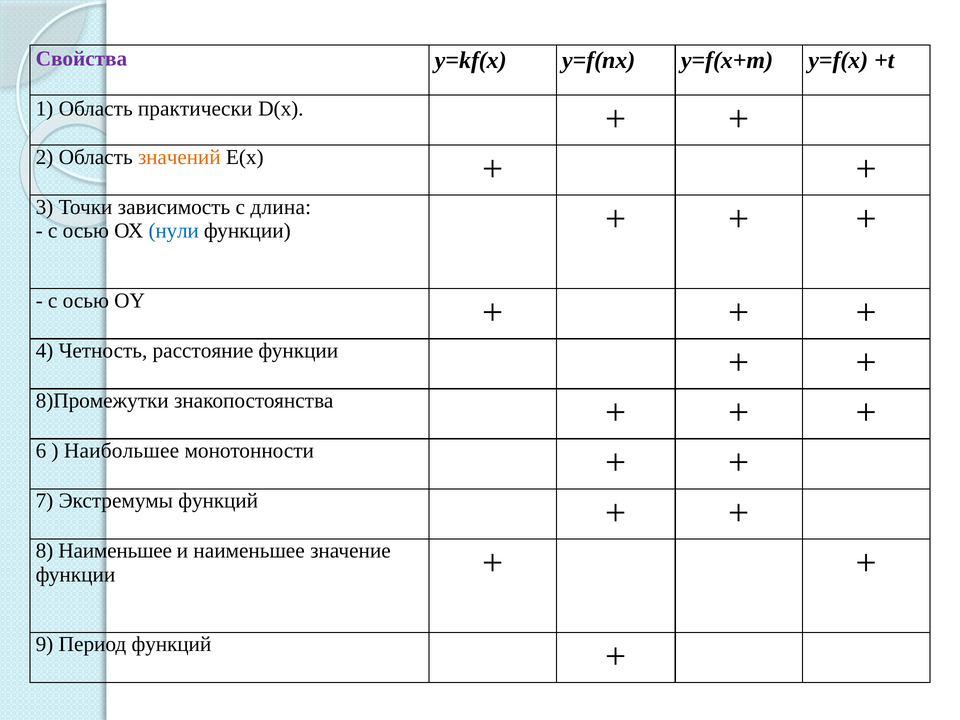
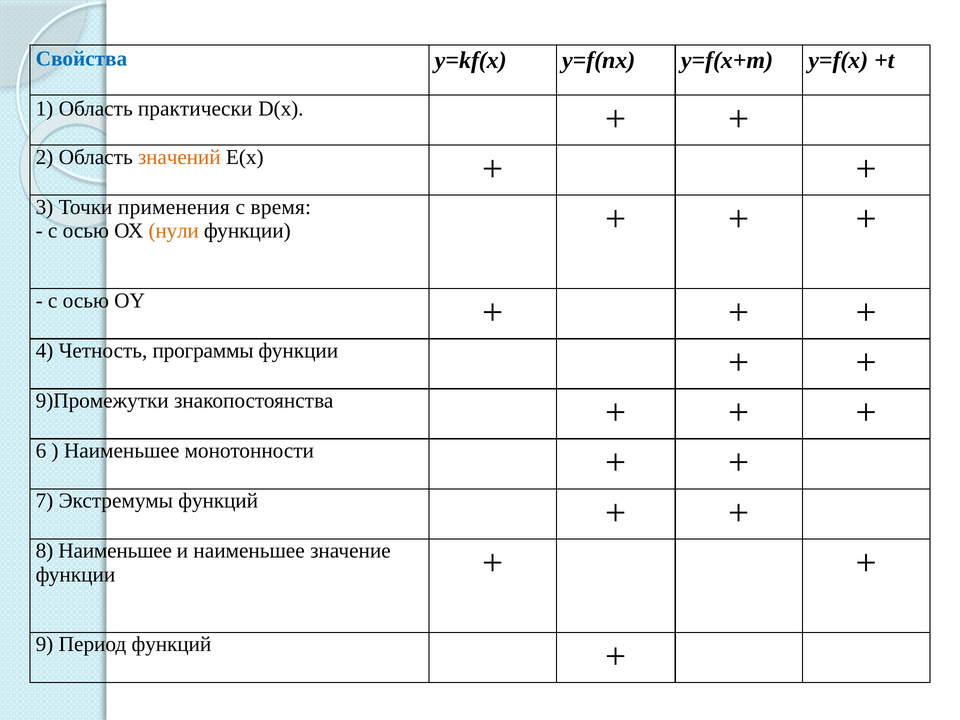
Свойства colour: purple -> blue
зависимость: зависимость -> применения
длина: длина -> время
нули colour: blue -> orange
расстояние: расстояние -> программы
8)Промежутки: 8)Промежутки -> 9)Промежутки
Наибольшее at (122, 451): Наибольшее -> Наименьшее
